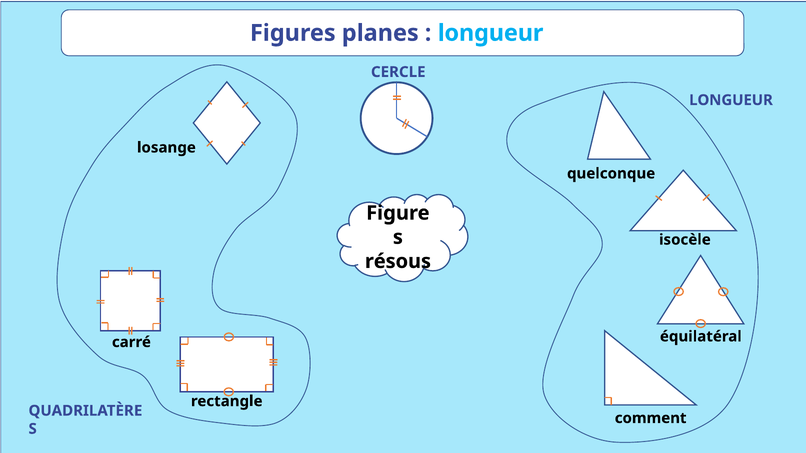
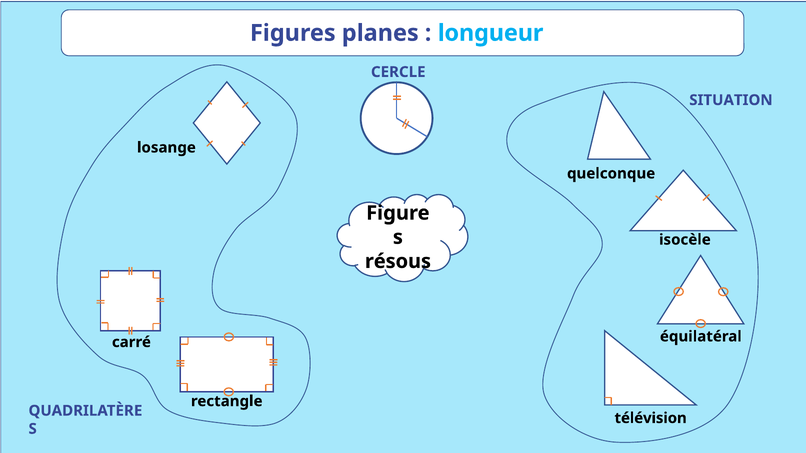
LONGUEUR at (731, 100): LONGUEUR -> SITUATION
comment: comment -> télévision
